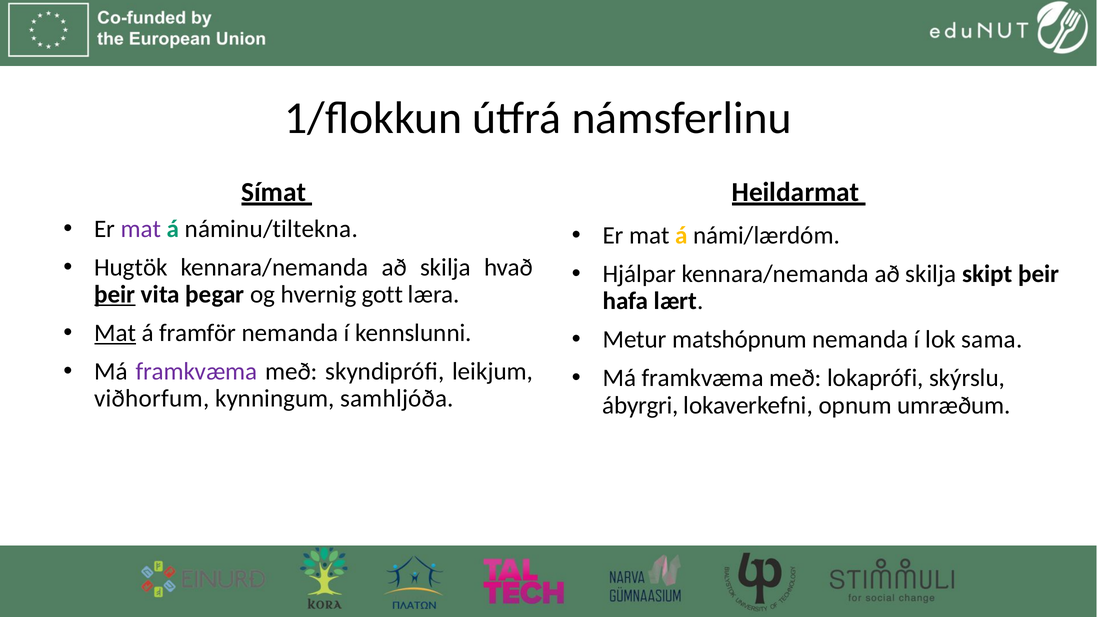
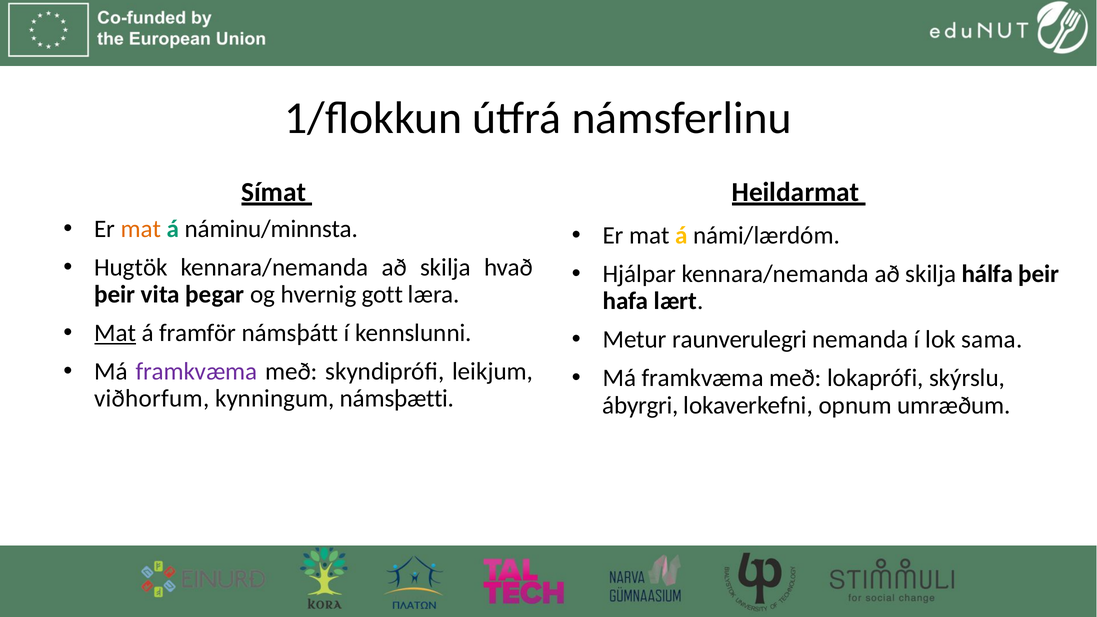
mat at (141, 229) colour: purple -> orange
náminu/tiltekna: náminu/tiltekna -> náminu/minnsta
skipt: skipt -> hálfa
þeir at (115, 295) underline: present -> none
framför nemanda: nemanda -> námsþátt
matshópnum: matshópnum -> raunverulegri
samhljóða: samhljóða -> námsþætti
